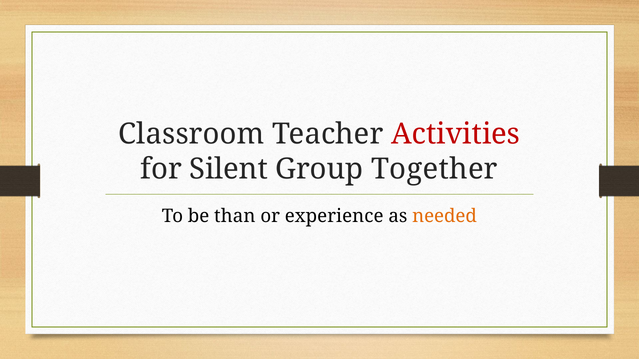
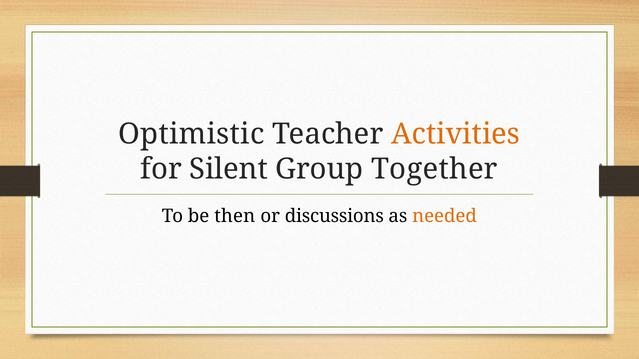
Classroom: Classroom -> Optimistic
Activities colour: red -> orange
than: than -> then
experience: experience -> discussions
